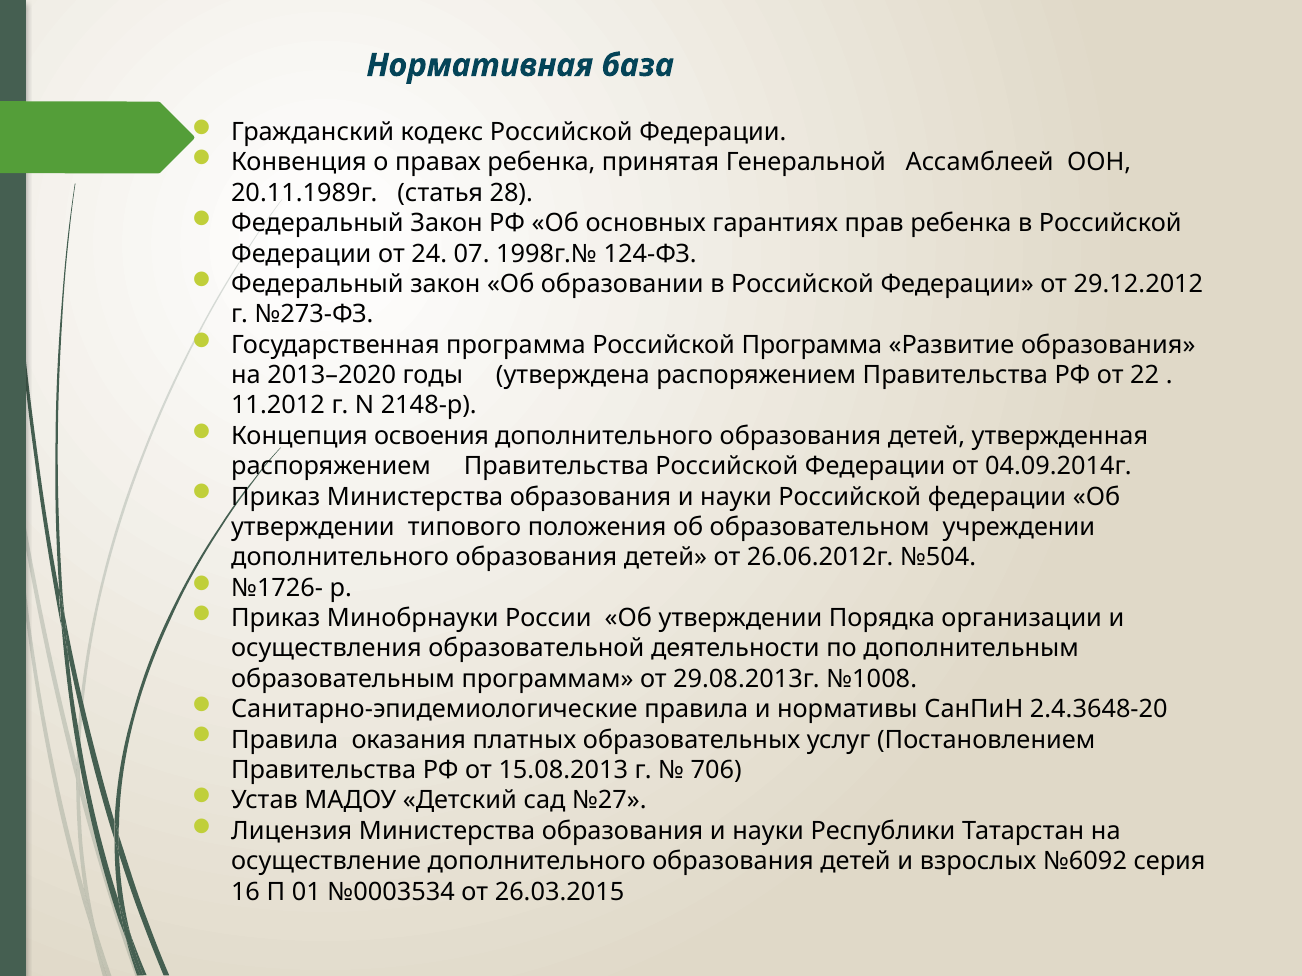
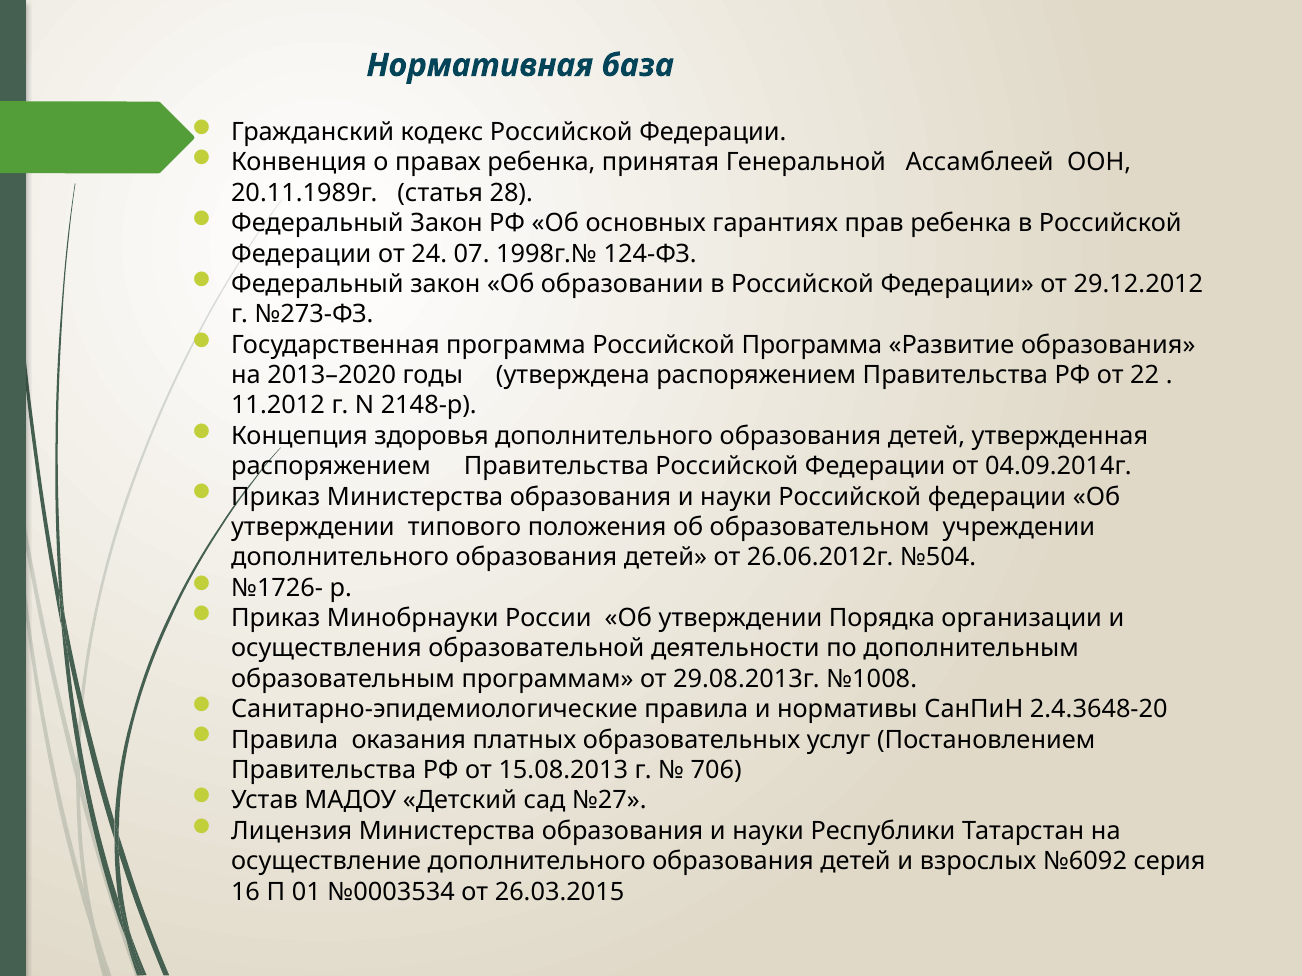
освоения: освоения -> здоровья
